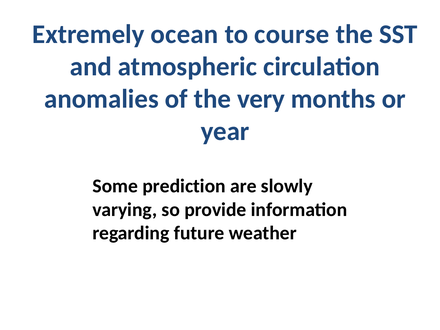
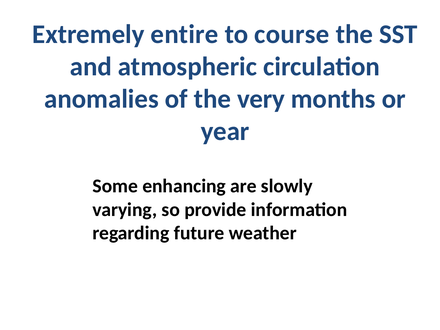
ocean: ocean -> entire
prediction: prediction -> enhancing
